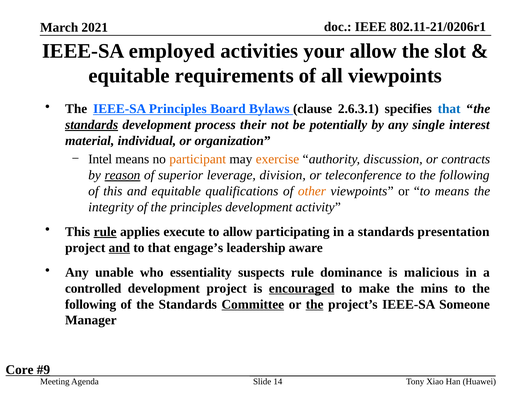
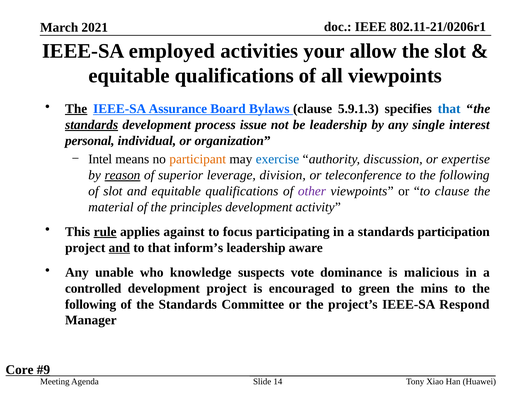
requirements at (234, 76): requirements -> qualifications
The at (76, 109) underline: none -> present
IEEE-SA Principles: Principles -> Assurance
2.6.3.1: 2.6.3.1 -> 5.9.1.3
their: their -> issue
be potentially: potentially -> leadership
material: material -> personal
exercise colour: orange -> blue
contracts: contracts -> expertise
of this: this -> slot
other colour: orange -> purple
to means: means -> clause
integrity: integrity -> material
execute: execute -> against
to allow: allow -> focus
presentation: presentation -> participation
engage’s: engage’s -> inform’s
essentiality: essentiality -> knowledge
suspects rule: rule -> vote
encouraged underline: present -> none
make: make -> green
Committee underline: present -> none
the at (315, 304) underline: present -> none
Someone: Someone -> Respond
